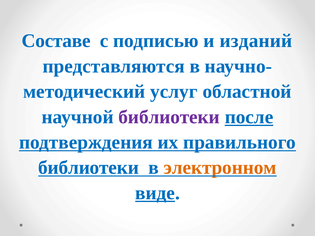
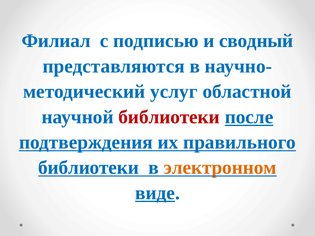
Составе: Составе -> Филиал
изданий: изданий -> сводный
библиотеки at (169, 117) colour: purple -> red
